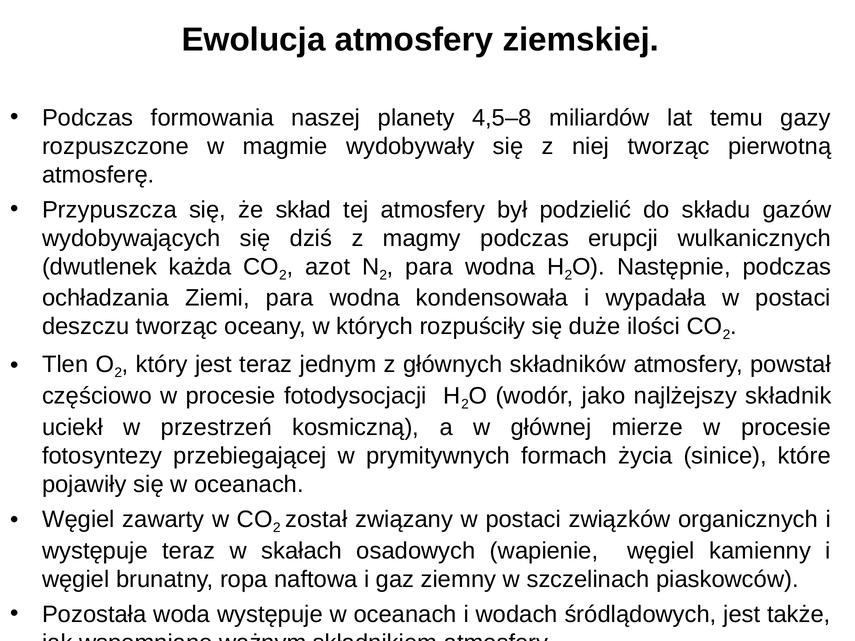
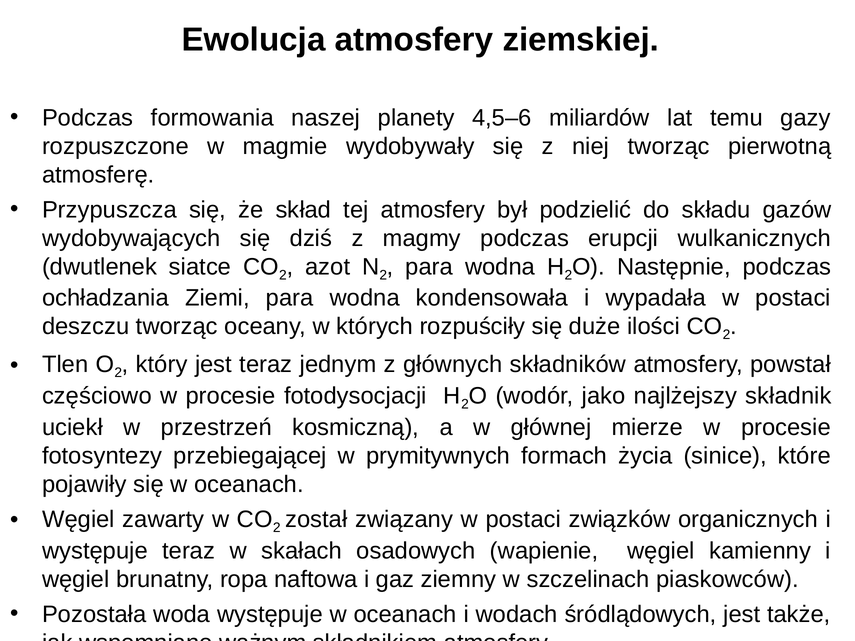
4,5–8: 4,5–8 -> 4,5–6
każda: każda -> siatce
